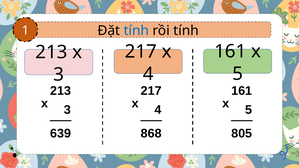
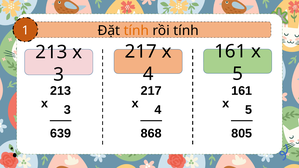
tính at (136, 31) colour: blue -> orange
